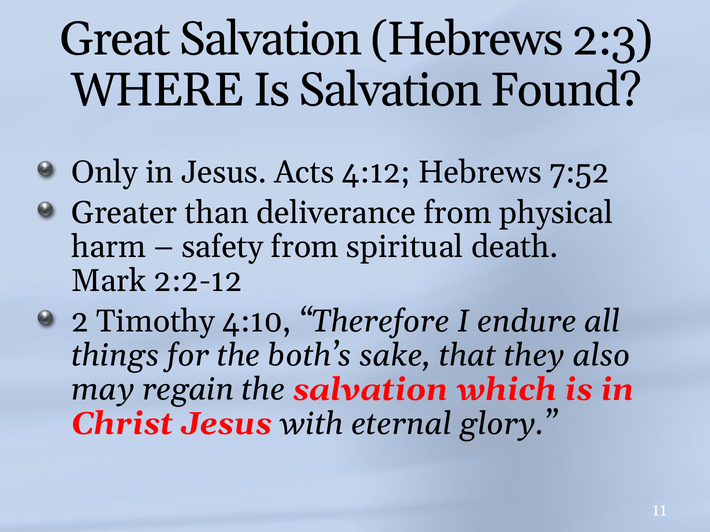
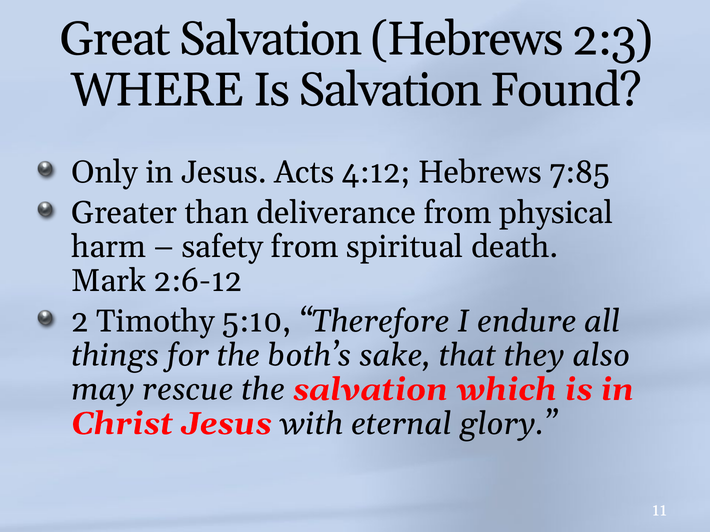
7:52: 7:52 -> 7:85
2:2-12: 2:2-12 -> 2:6-12
4:10: 4:10 -> 5:10
regain: regain -> rescue
